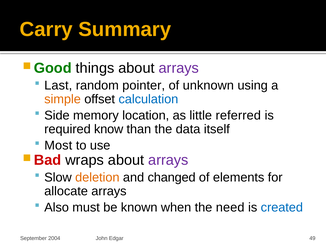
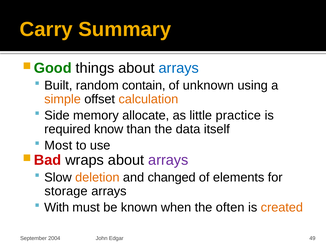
arrays at (179, 68) colour: purple -> blue
Last: Last -> Built
pointer: pointer -> contain
calculation colour: blue -> orange
location: location -> allocate
referred: referred -> practice
allocate: allocate -> storage
Also: Also -> With
need: need -> often
created colour: blue -> orange
